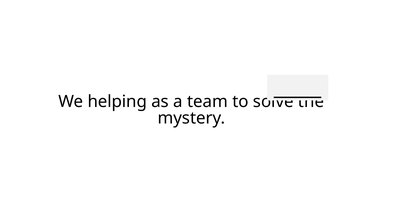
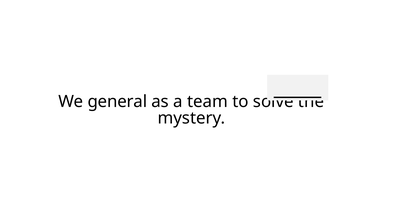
helping: helping -> general
